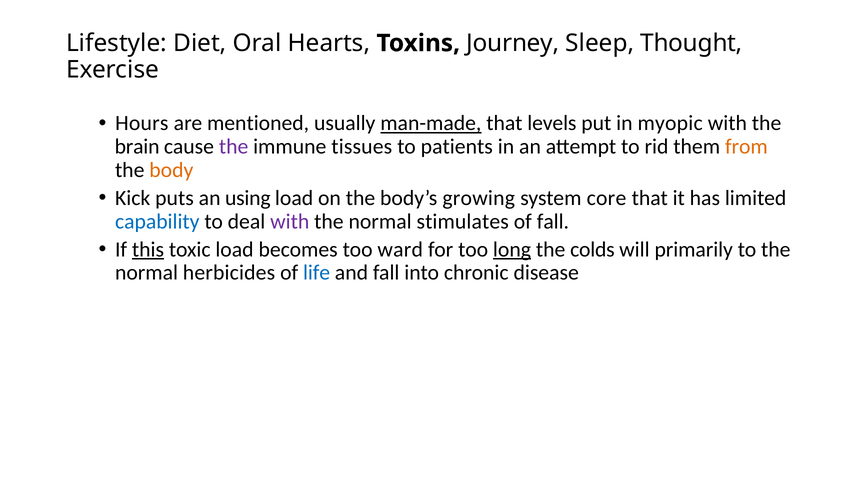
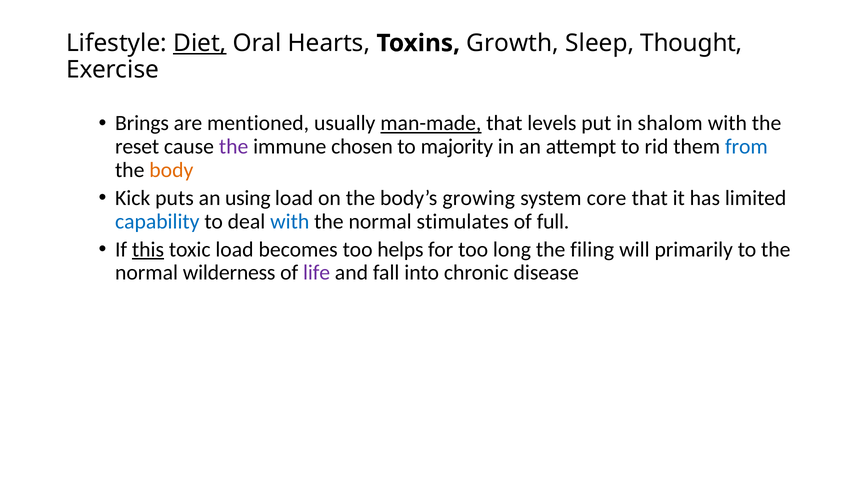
Diet underline: none -> present
Journey: Journey -> Growth
Hours: Hours -> Brings
myopic: myopic -> shalom
brain: brain -> reset
tissues: tissues -> chosen
patients: patients -> majority
from colour: orange -> blue
with at (290, 222) colour: purple -> blue
of fall: fall -> full
ward: ward -> helps
long underline: present -> none
colds: colds -> filing
herbicides: herbicides -> wilderness
life colour: blue -> purple
